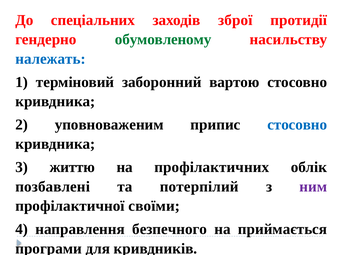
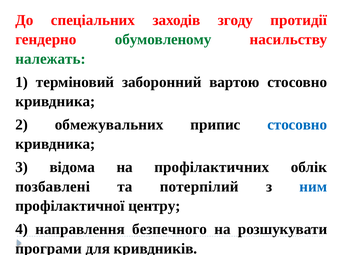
зброї: зброї -> згоду
належать colour: blue -> green
уповноваженим: уповноваженим -> обмежувальних
життю: життю -> відома
ним colour: purple -> blue
своїми: своїми -> центру
приймається: приймається -> розшукувати
